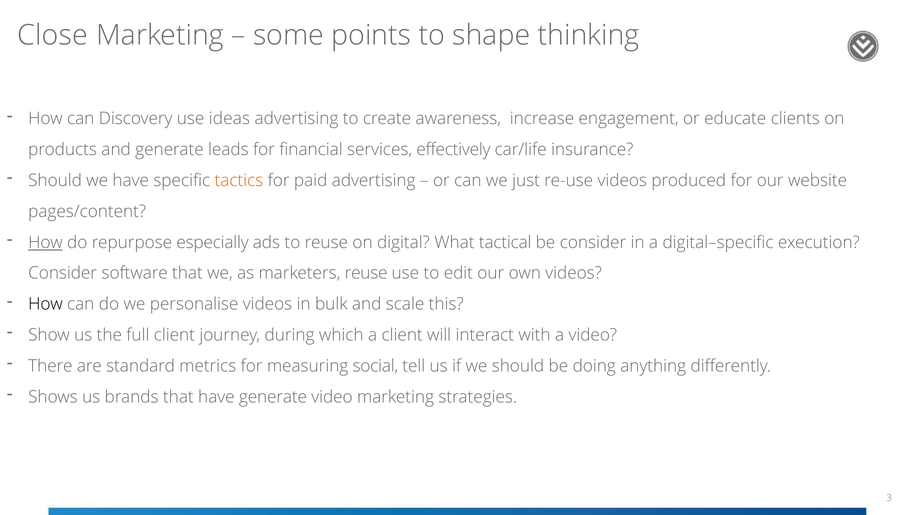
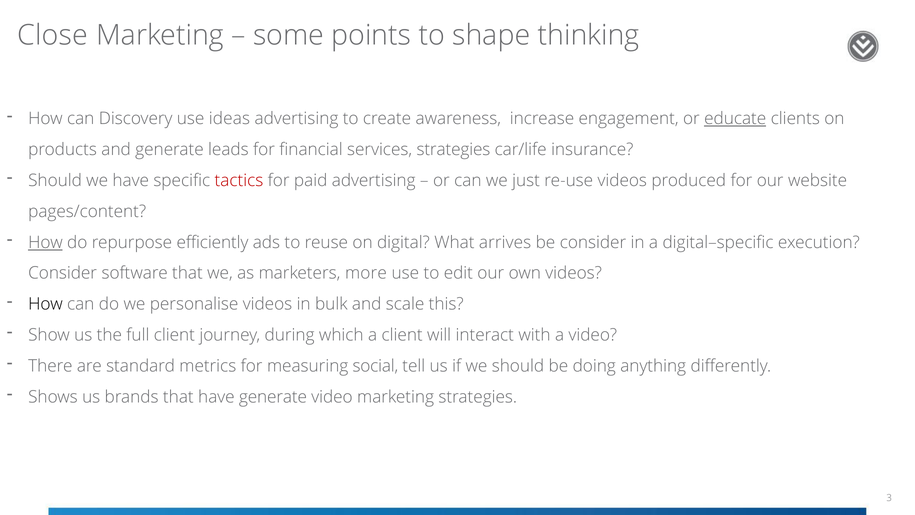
educate underline: none -> present
services effectively: effectively -> strategies
tactics colour: orange -> red
especially: especially -> efficiently
tactical: tactical -> arrives
marketers reuse: reuse -> more
